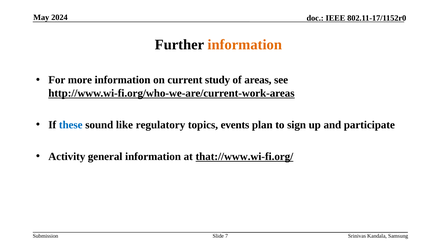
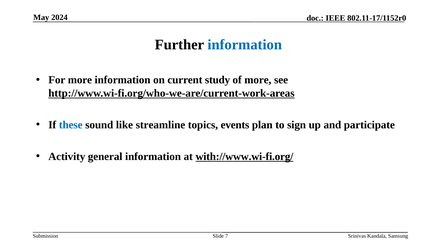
information at (245, 45) colour: orange -> blue
of areas: areas -> more
regulatory: regulatory -> streamline
that://www.wi-fi.org/: that://www.wi-fi.org/ -> with://www.wi-fi.org/
